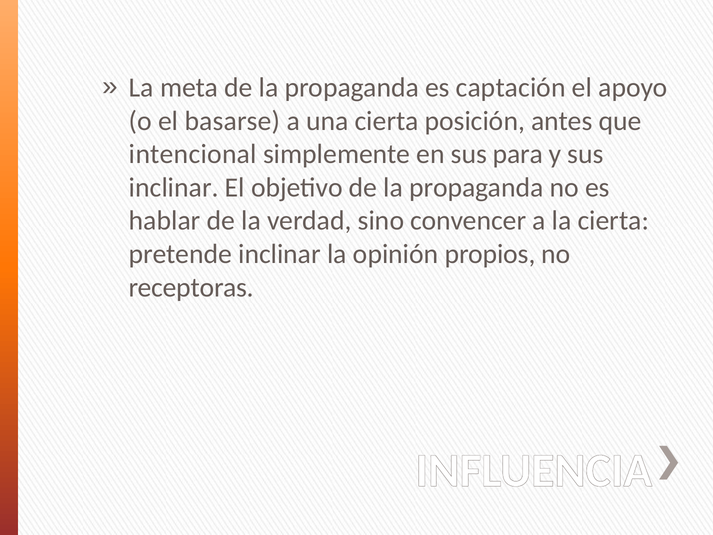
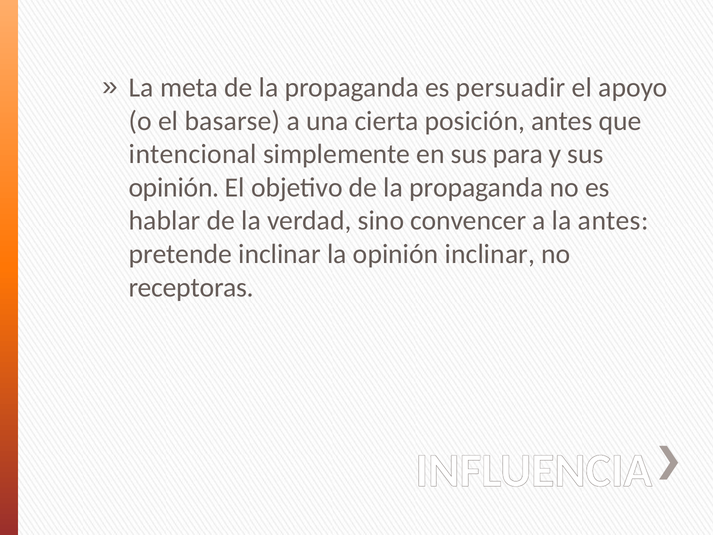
captación: captación -> persuadir
inclinar at (174, 187): inclinar -> opinión
la cierta: cierta -> antes
opinión propios: propios -> inclinar
